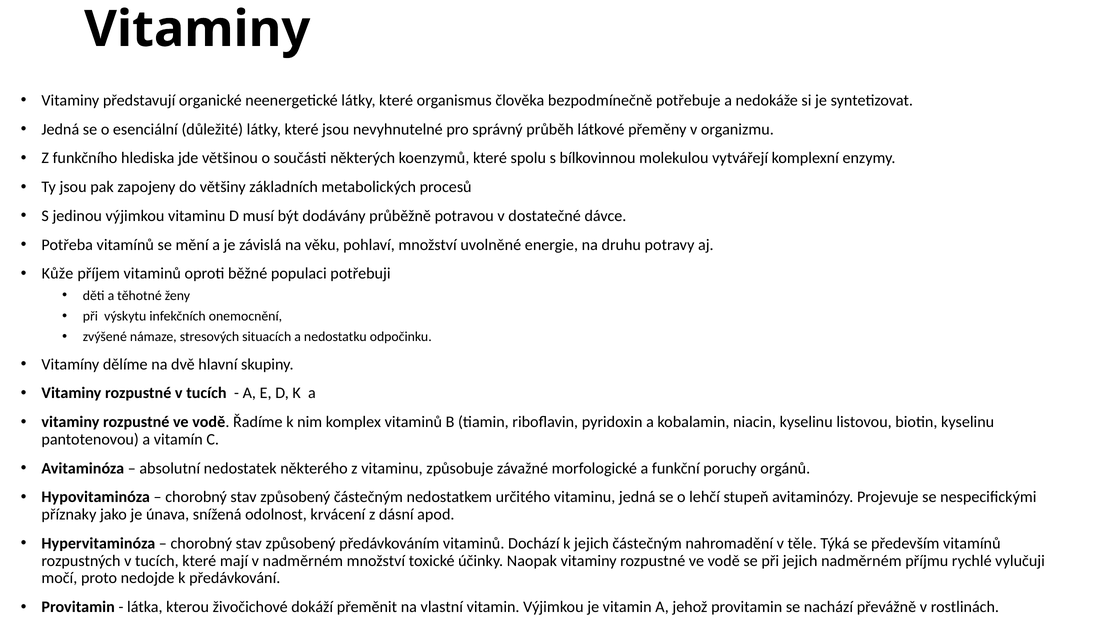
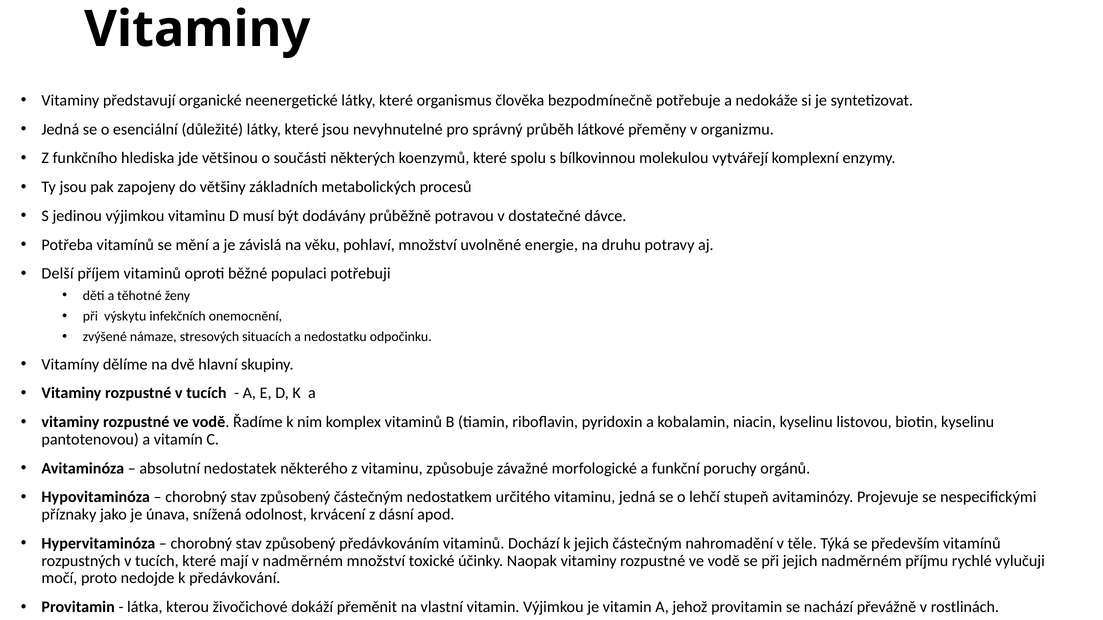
Kůže: Kůže -> Delší
